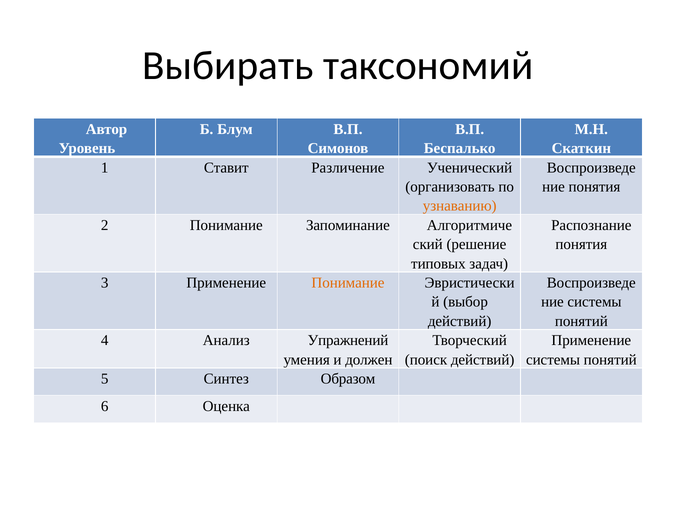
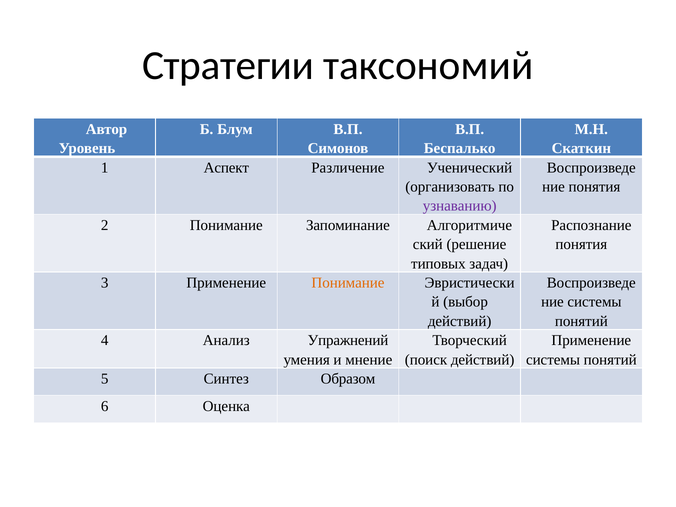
Выбирать: Выбирать -> Стратегии
Ставит: Ставит -> Аспект
узнаванию colour: orange -> purple
должен: должен -> мнение
